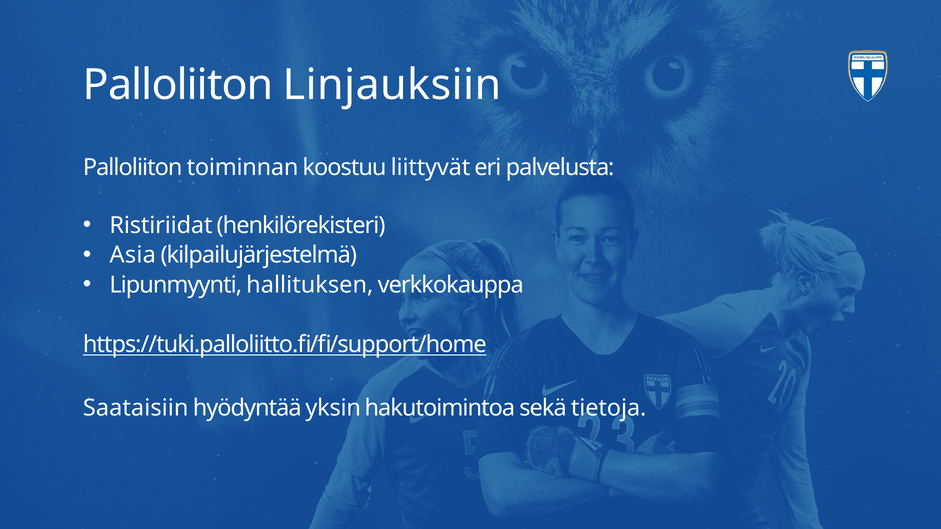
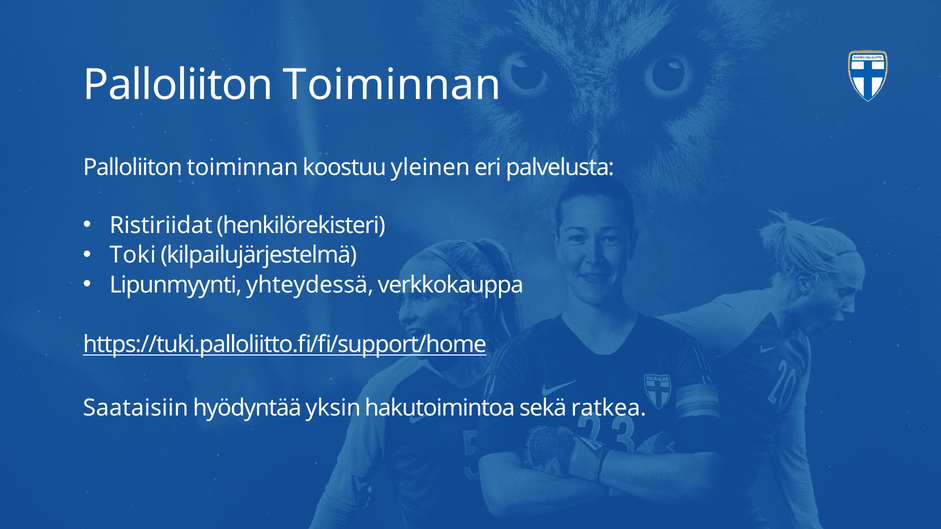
Linjauksiin at (392, 85): Linjauksiin -> Toiminnan
liittyvät: liittyvät -> yleinen
Asia: Asia -> Toki
hallituksen: hallituksen -> yhteydessä
tietoja: tietoja -> ratkea
